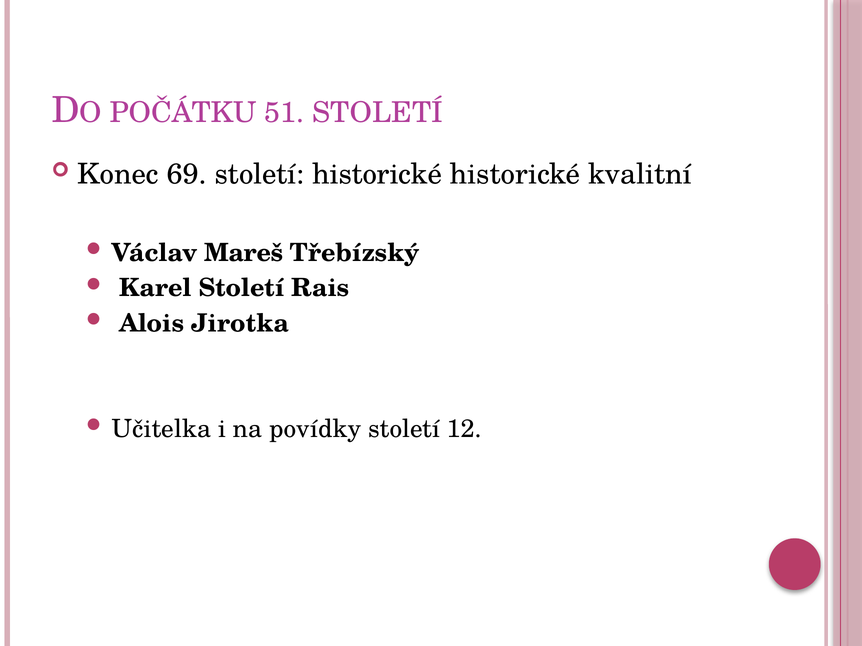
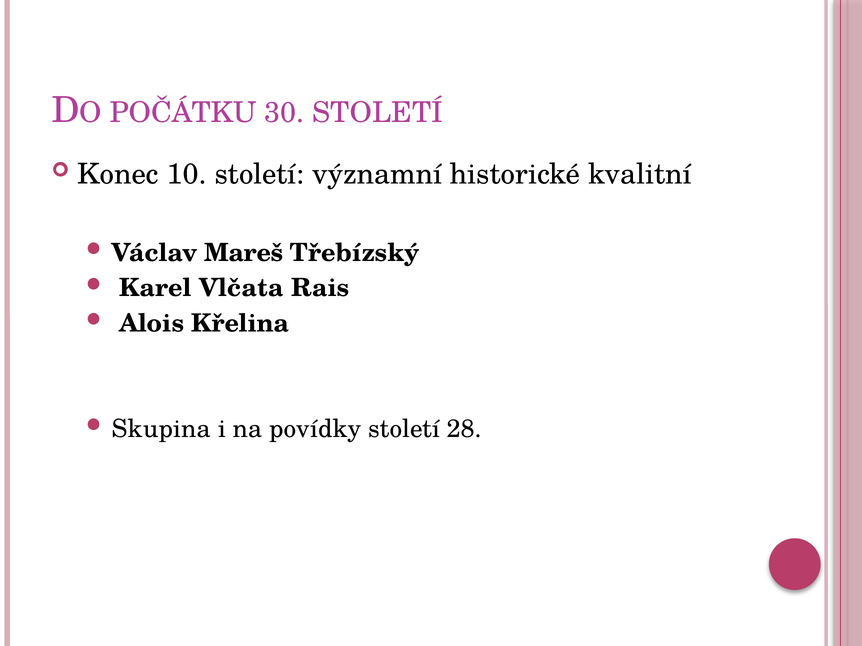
51: 51 -> 30
69: 69 -> 10
století historické: historické -> významní
Karel Století: Století -> Vlčata
Jirotka: Jirotka -> Křelina
Učitelka: Učitelka -> Skupina
12: 12 -> 28
